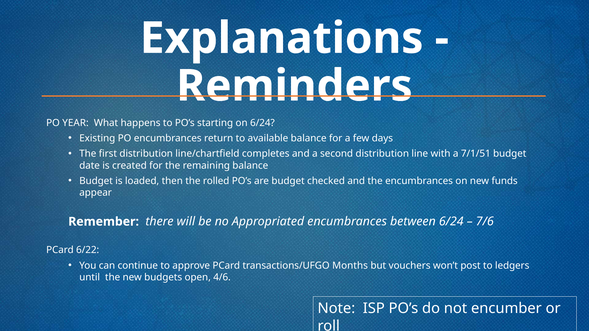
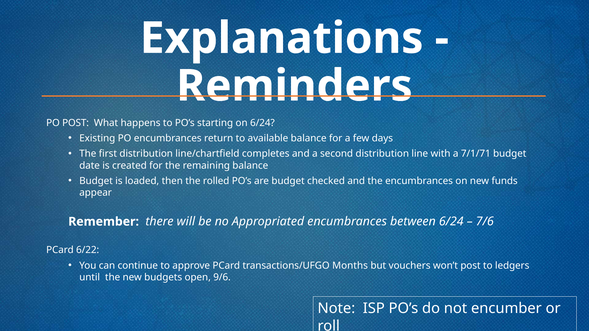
PO YEAR: YEAR -> POST
7/1/51: 7/1/51 -> 7/1/71
4/6: 4/6 -> 9/6
